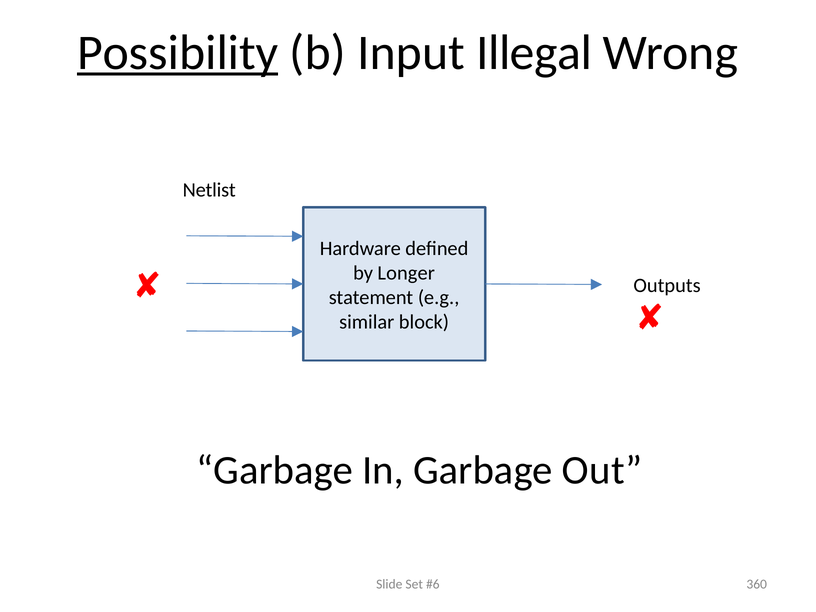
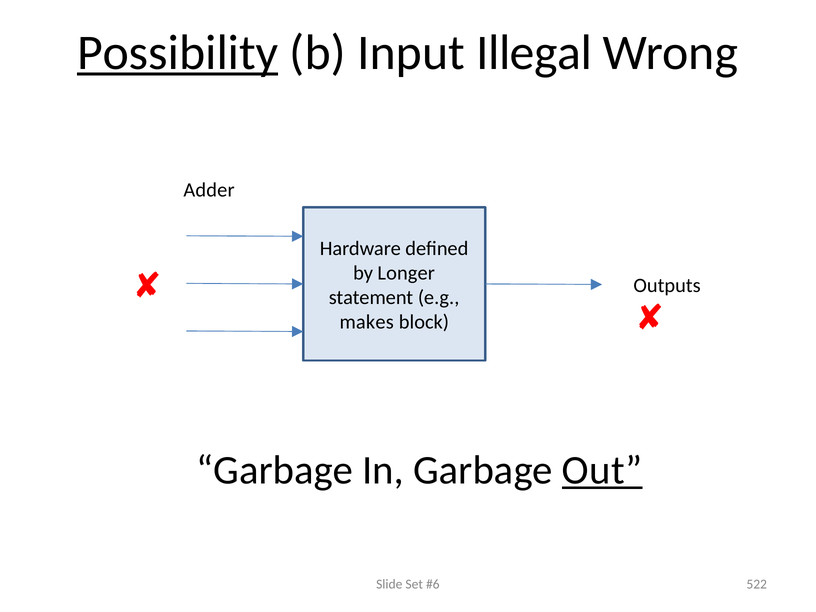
Netlist: Netlist -> Adder
similar: similar -> makes
Out underline: none -> present
360: 360 -> 522
